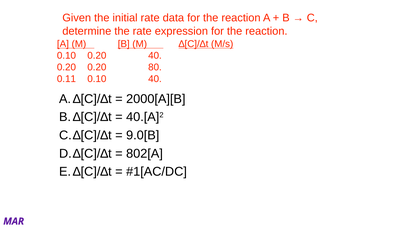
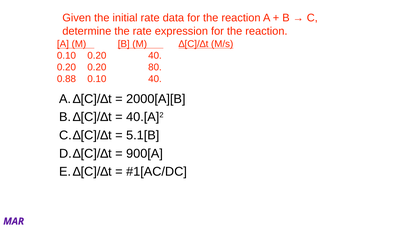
0.11: 0.11 -> 0.88
9.0[B: 9.0[B -> 5.1[B
802[A: 802[A -> 900[A
